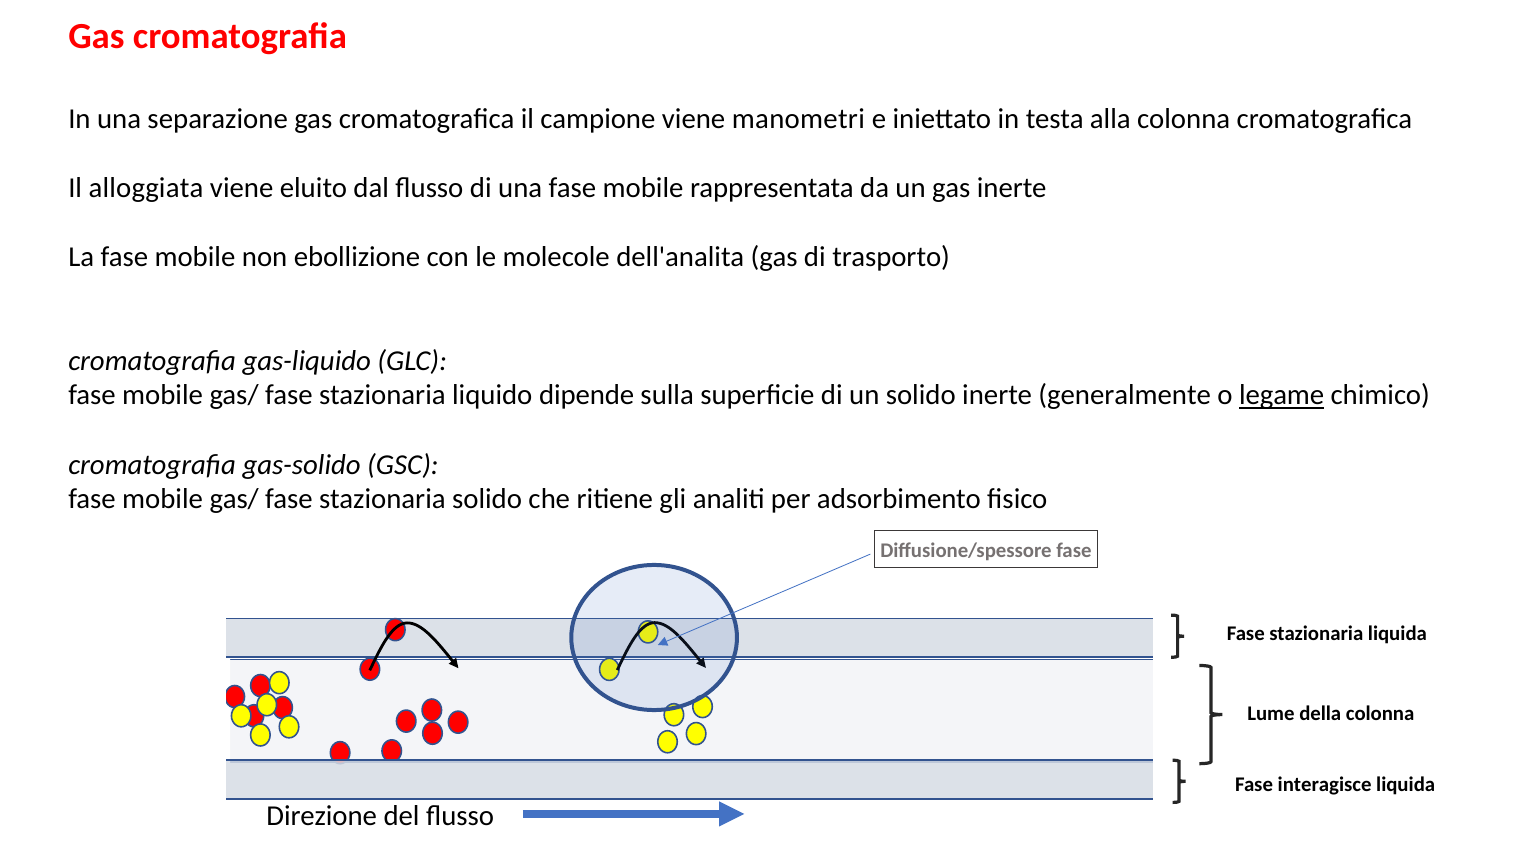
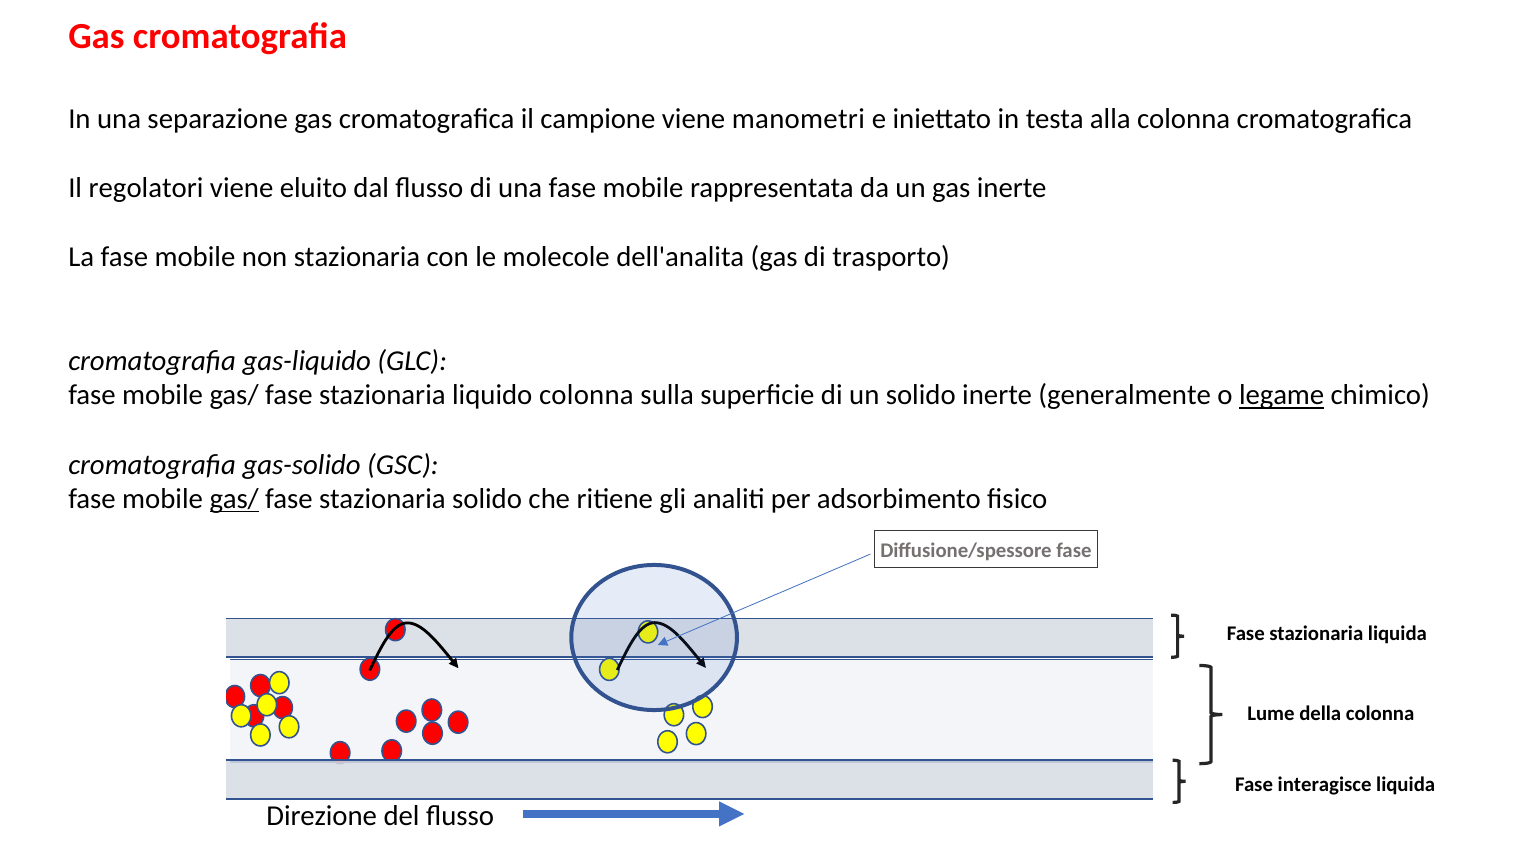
alloggiata: alloggiata -> regolatori
non ebollizione: ebollizione -> stazionaria
liquido dipende: dipende -> colonna
gas/ at (234, 499) underline: none -> present
